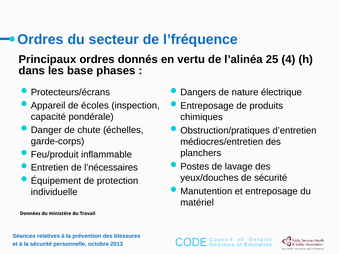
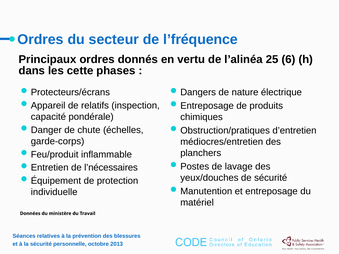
4: 4 -> 6
base: base -> cette
écoles: écoles -> relatifs
